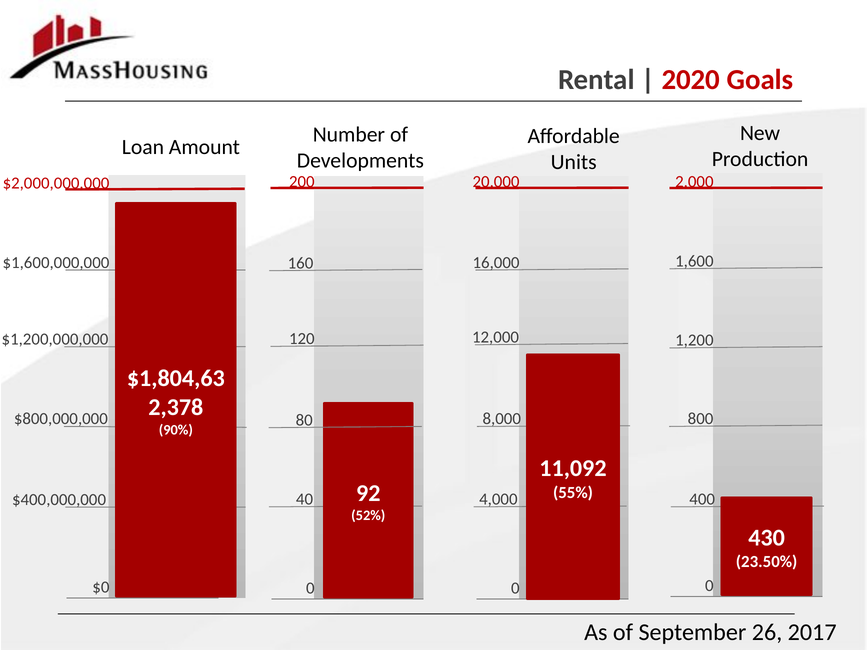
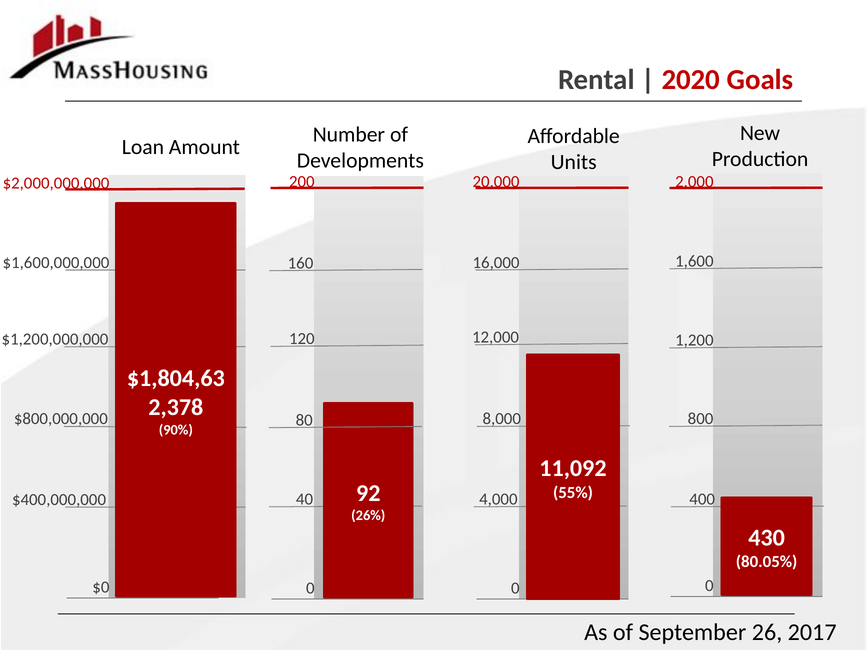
52%: 52% -> 26%
23.50%: 23.50% -> 80.05%
